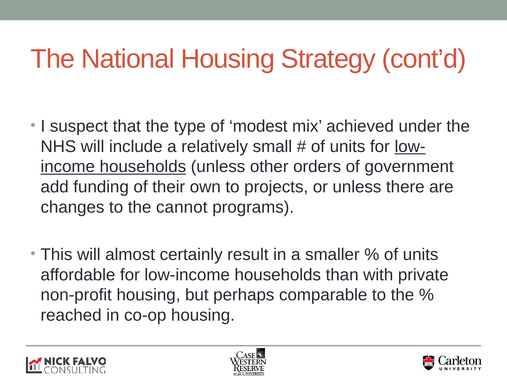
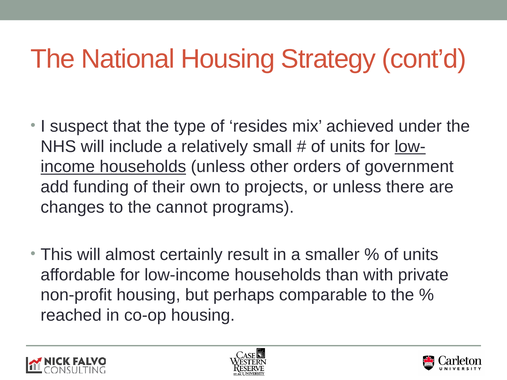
modest: modest -> resides
